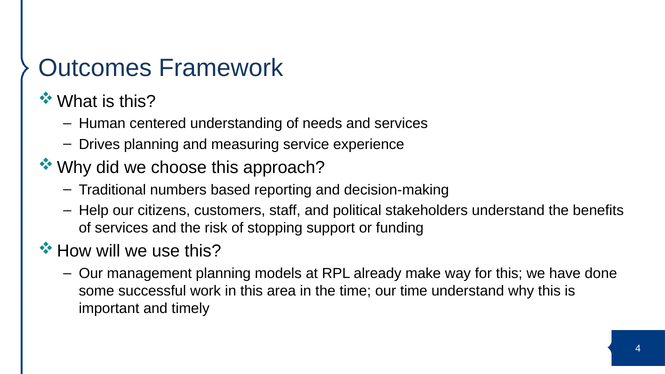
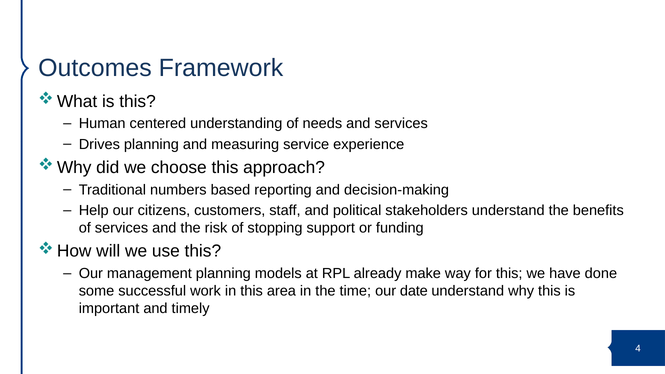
our time: time -> date
